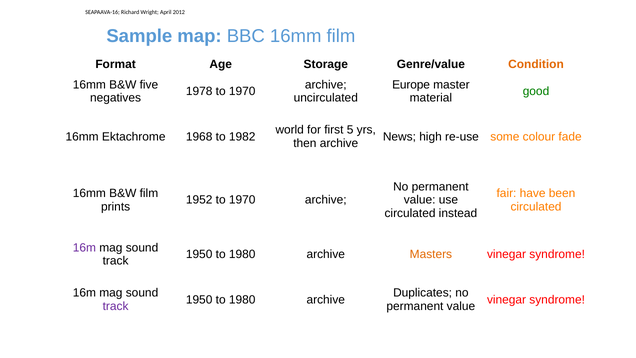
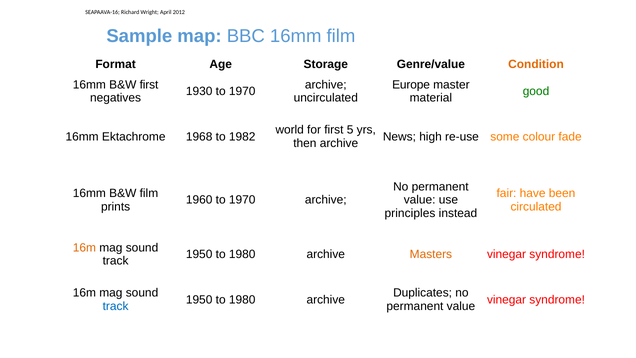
B&W five: five -> first
1978: 1978 -> 1930
1952: 1952 -> 1960
circulated at (410, 213): circulated -> principles
16m at (84, 247) colour: purple -> orange
track at (116, 306) colour: purple -> blue
